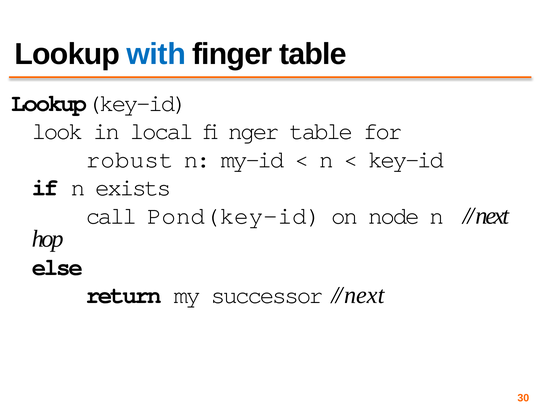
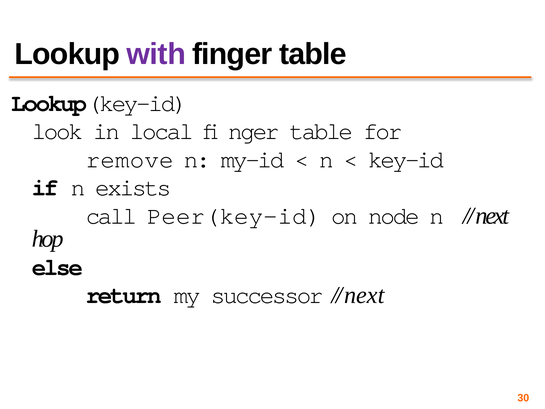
with colour: blue -> purple
robust: robust -> remove
Pond(key-id: Pond(key-id -> Peer(key-id
